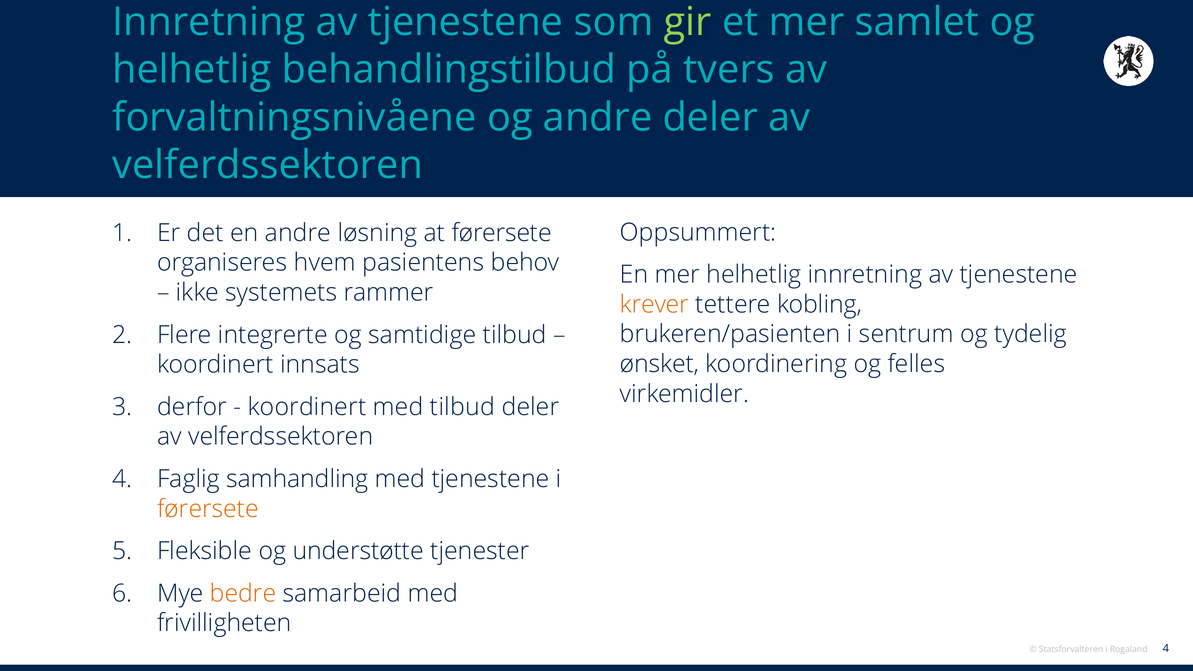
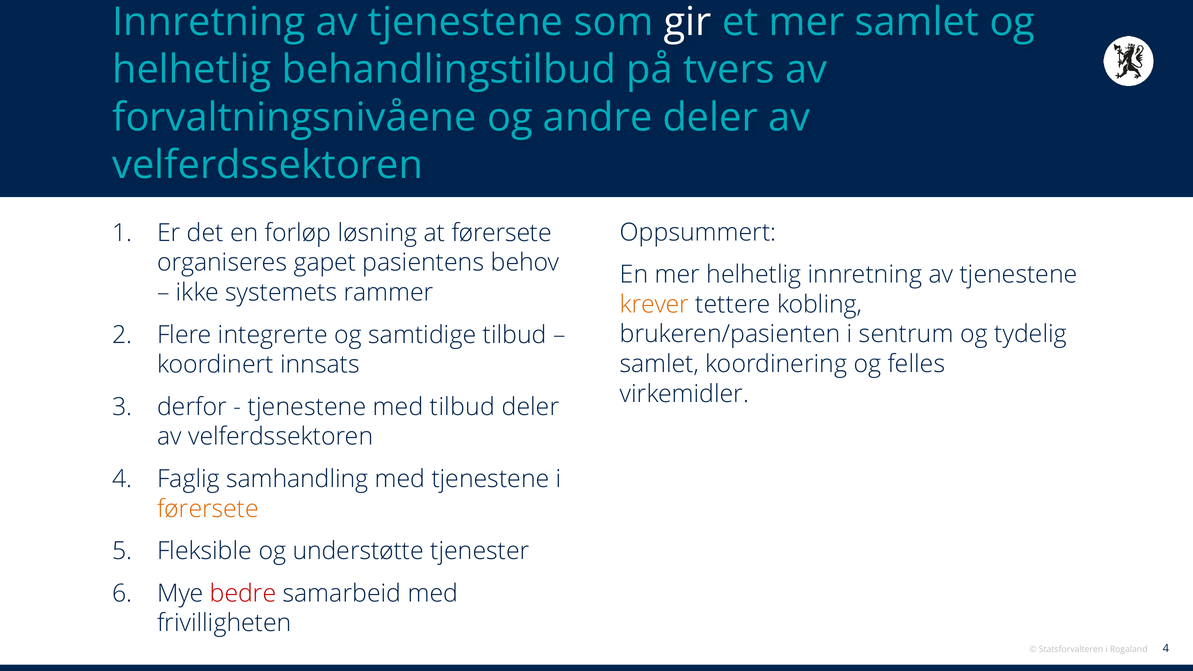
gir colour: light green -> white
en andre: andre -> forløp
hvem: hvem -> gapet
ønsket at (659, 364): ønsket -> samlet
koordinert at (307, 407): koordinert -> tjenestene
bedre colour: orange -> red
